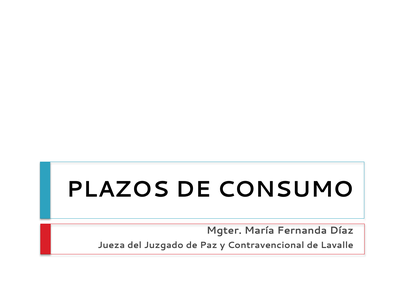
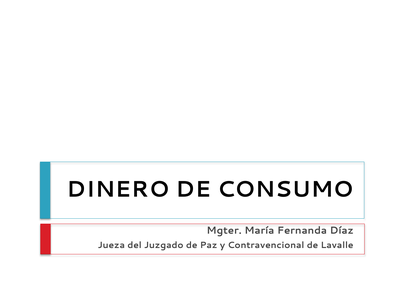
PLAZOS: PLAZOS -> DINERO
